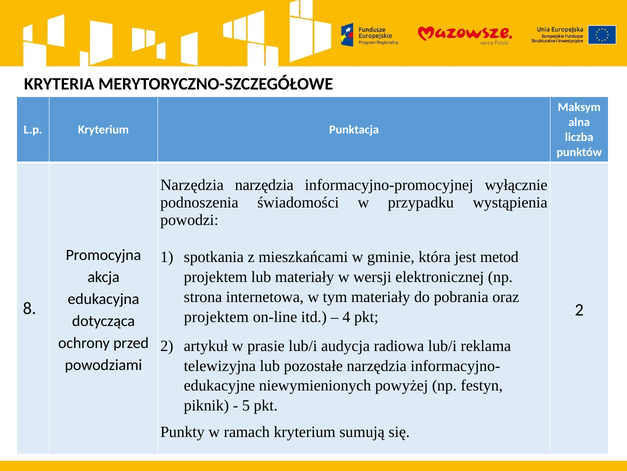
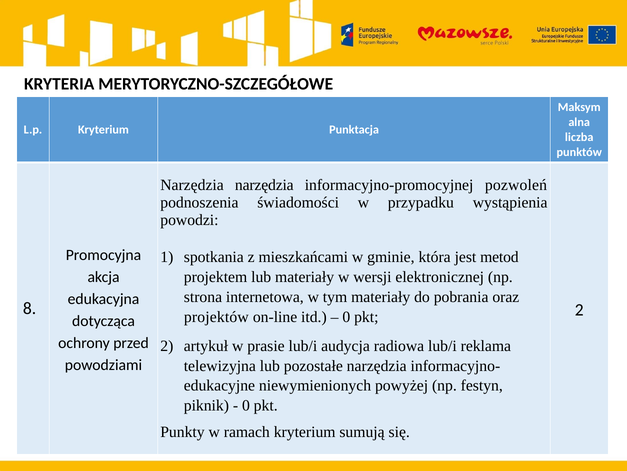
wyłącznie: wyłącznie -> pozwoleń
projektem at (216, 317): projektem -> projektów
4 at (346, 317): 4 -> 0
5 at (246, 405): 5 -> 0
